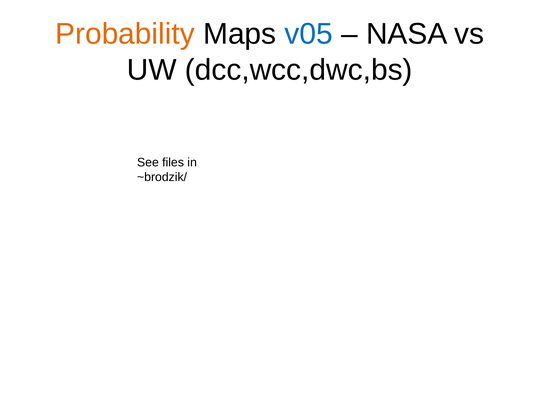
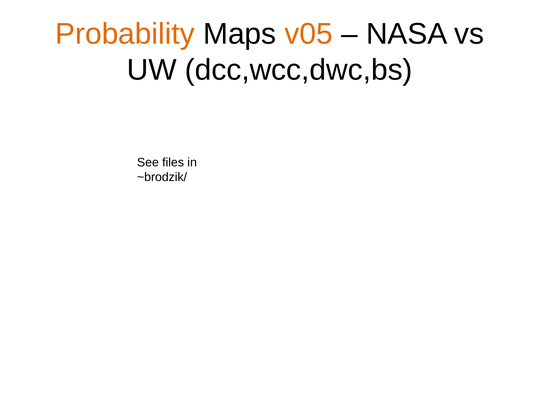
v05 colour: blue -> orange
